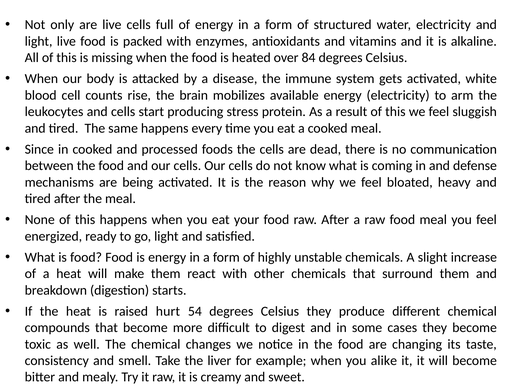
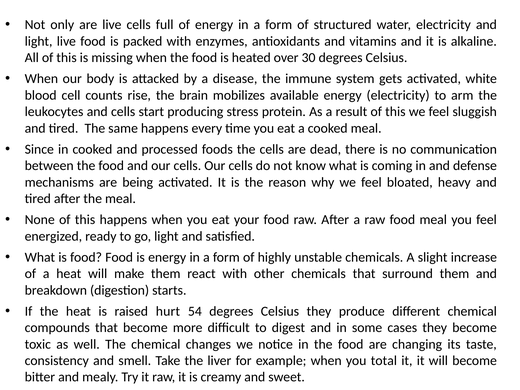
84: 84 -> 30
alike: alike -> total
